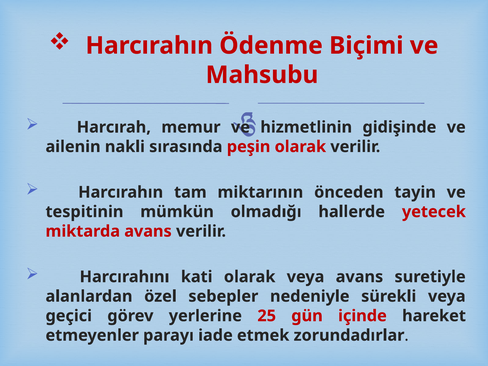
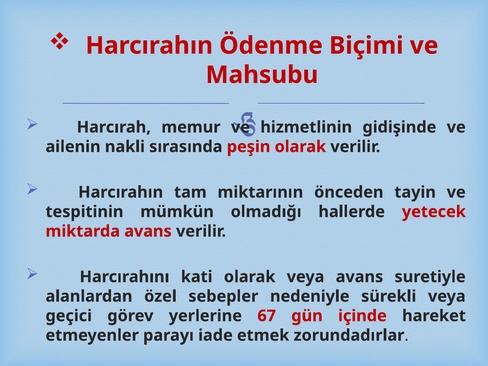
25: 25 -> 67
